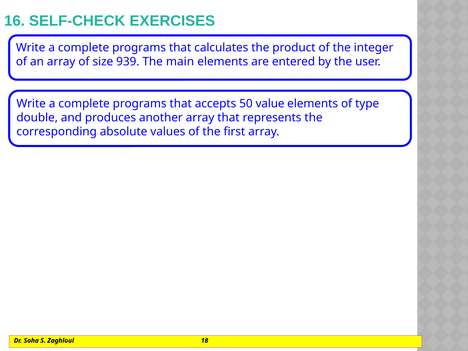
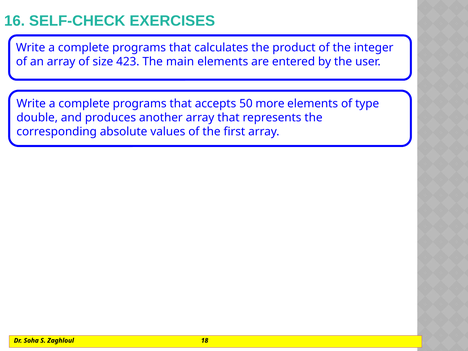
939: 939 -> 423
value: value -> more
